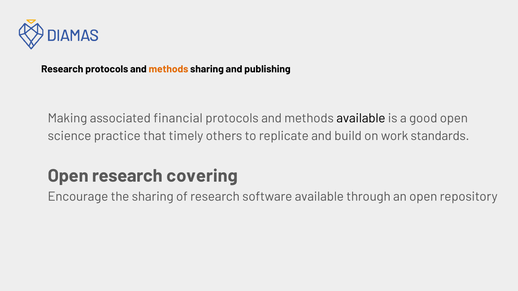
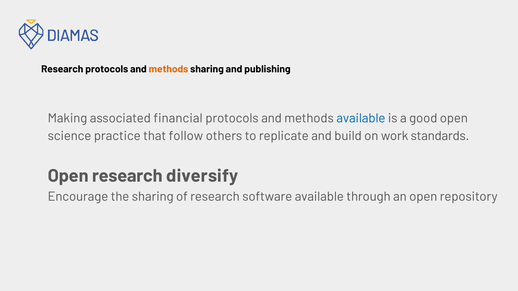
available at (361, 118) colour: black -> blue
timely: timely -> follow
covering: covering -> diversify
